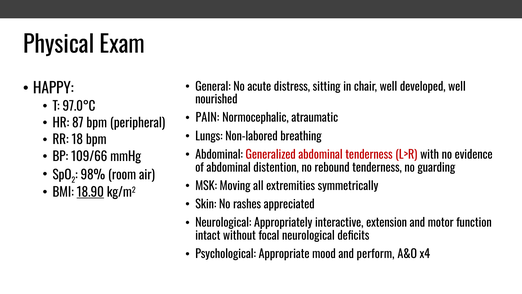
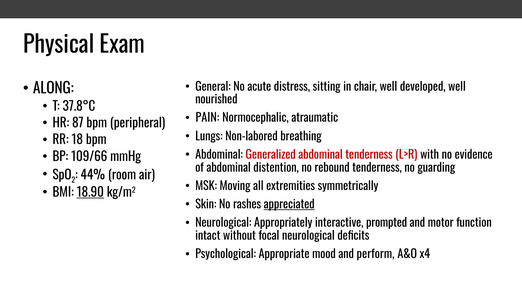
HAPPY: HAPPY -> ALONG
97.0°C: 97.0°C -> 37.8°C
98%: 98% -> 44%
appreciated underline: none -> present
extension: extension -> prompted
